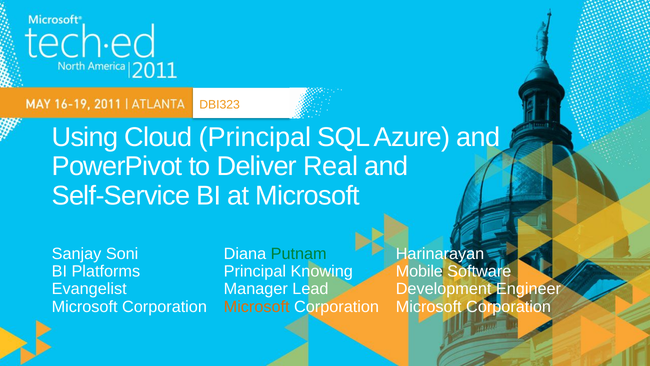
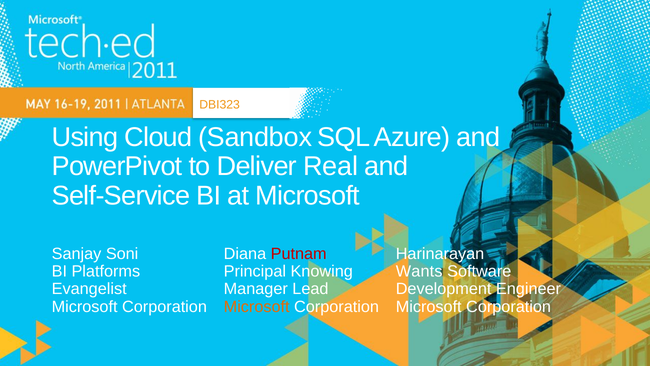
Cloud Principal: Principal -> Sandbox
Putnam colour: green -> red
Mobile: Mobile -> Wants
